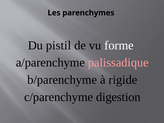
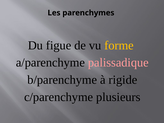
pistil: pistil -> figue
forme colour: white -> yellow
digestion: digestion -> plusieurs
